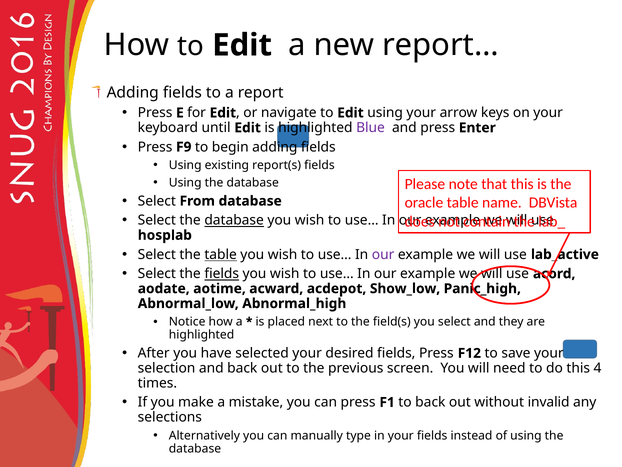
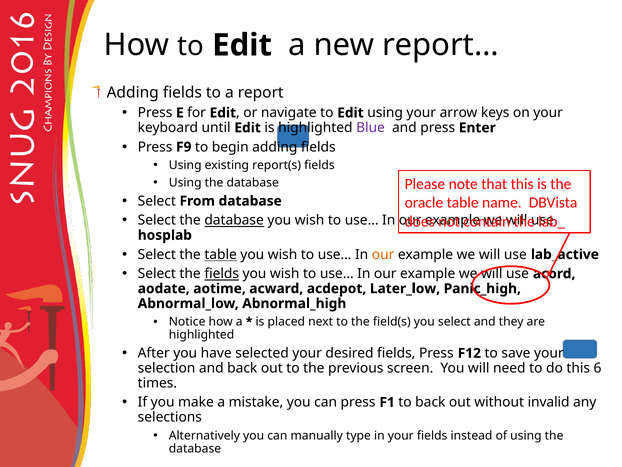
our at (383, 254) colour: purple -> orange
Show_low: Show_low -> Later_low
4: 4 -> 6
